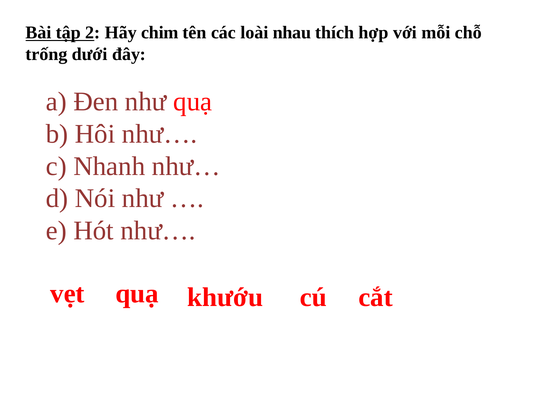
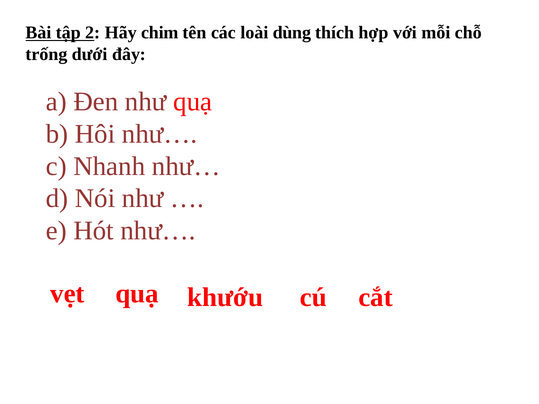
nhau: nhau -> dùng
